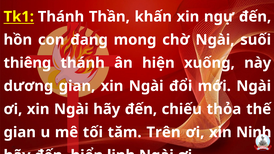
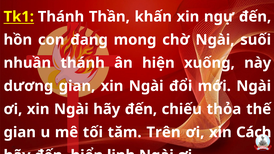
thiêng: thiêng -> nhuần
Ninh: Ninh -> Cách
